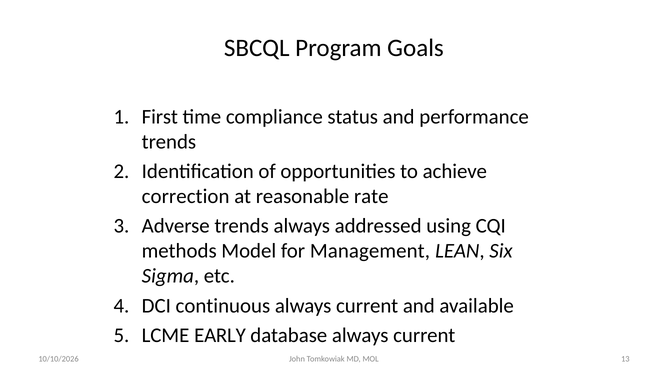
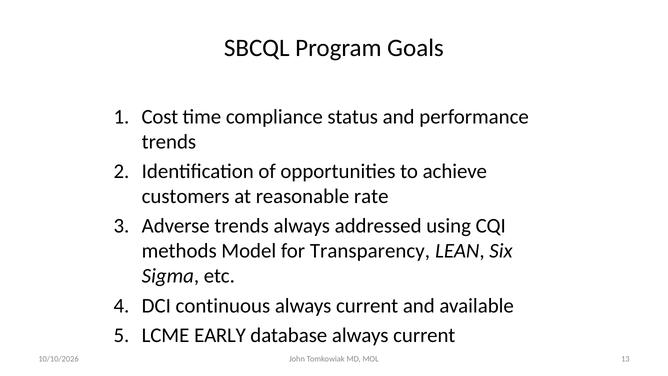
First: First -> Cost
correction: correction -> customers
Management: Management -> Transparency
